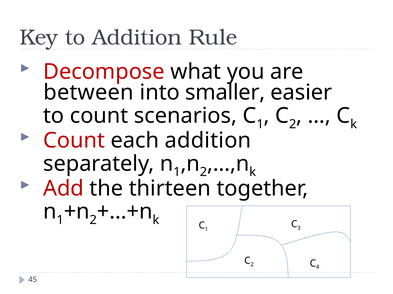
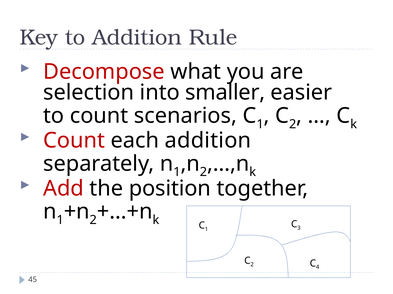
between: between -> selection
thirteen: thirteen -> position
